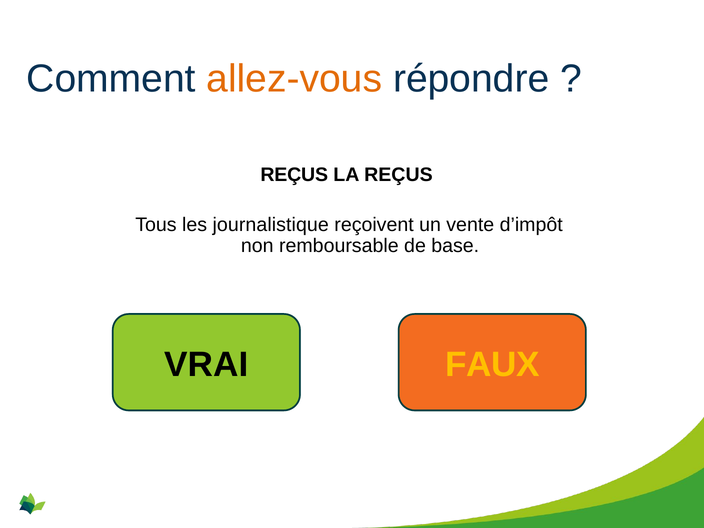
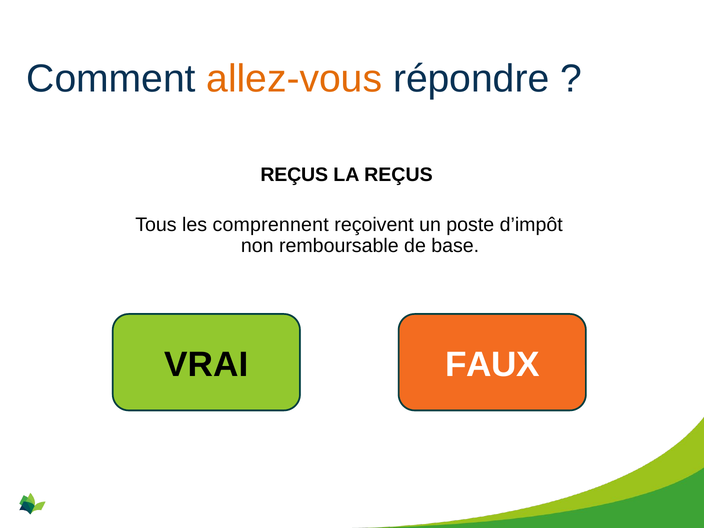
journalistique: journalistique -> comprennent
vente: vente -> poste
FAUX colour: yellow -> white
